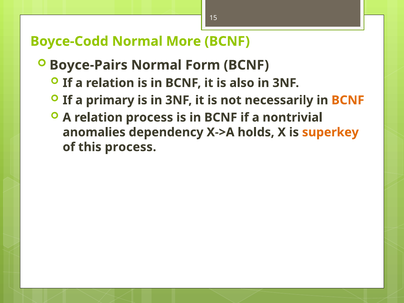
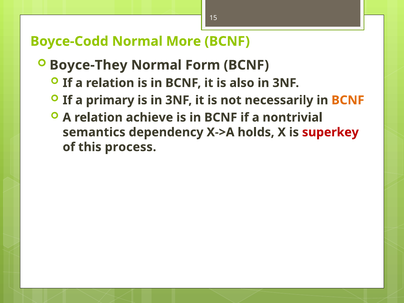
Boyce-Pairs: Boyce-Pairs -> Boyce-They
relation process: process -> achieve
anomalies: anomalies -> semantics
superkey colour: orange -> red
